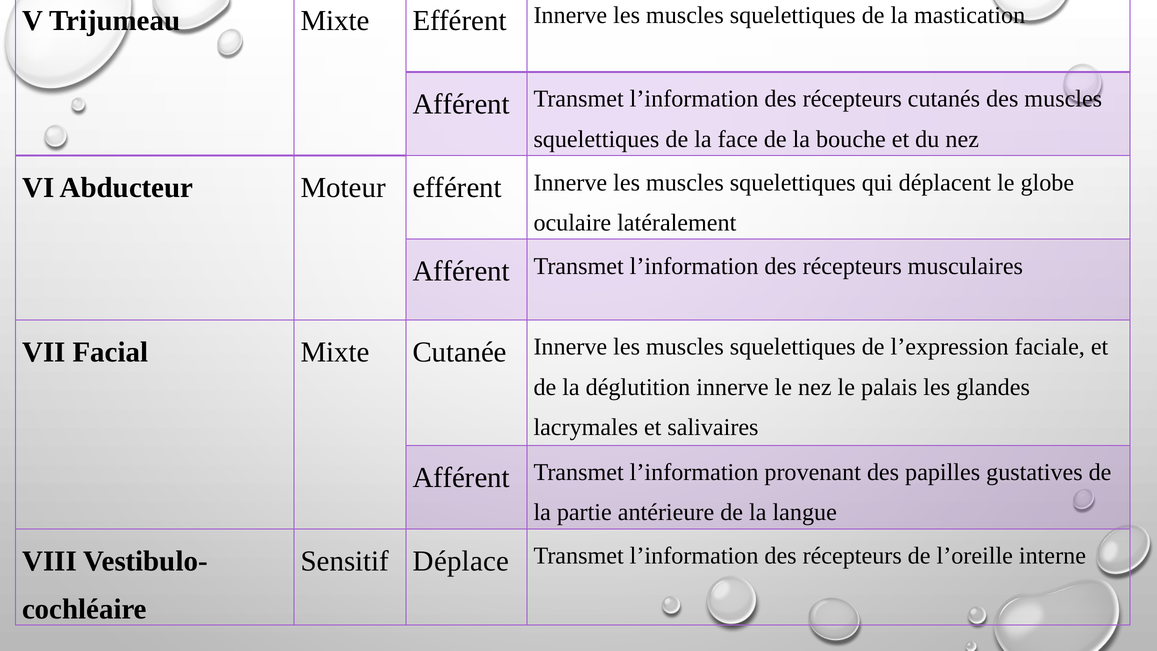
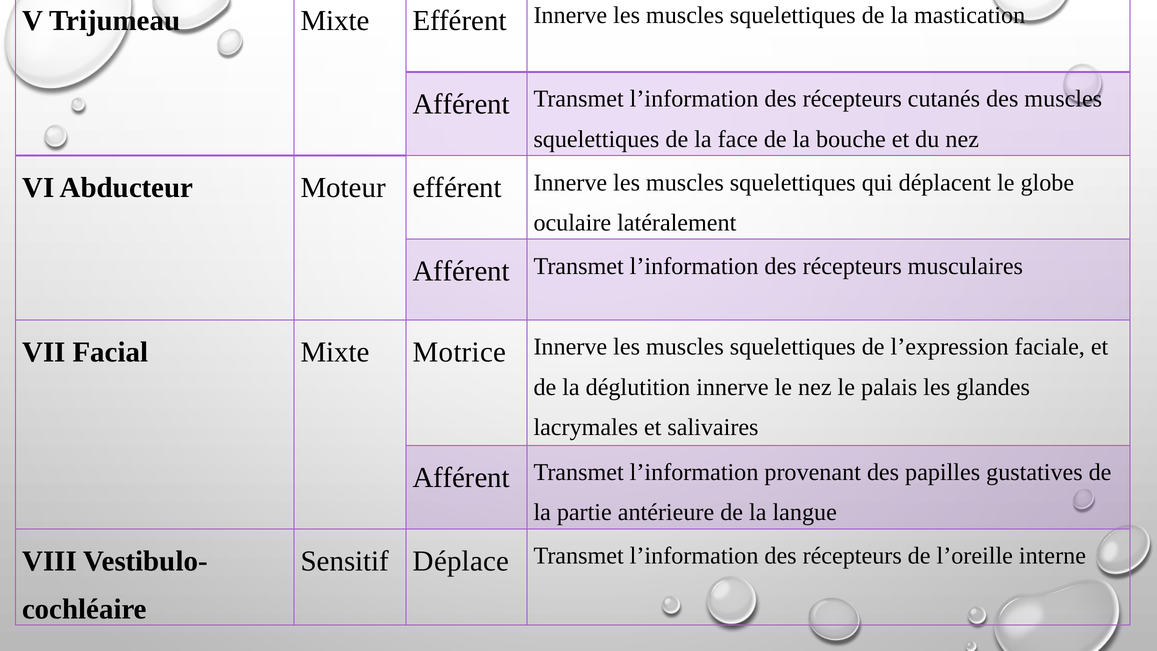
Cutanée: Cutanée -> Motrice
